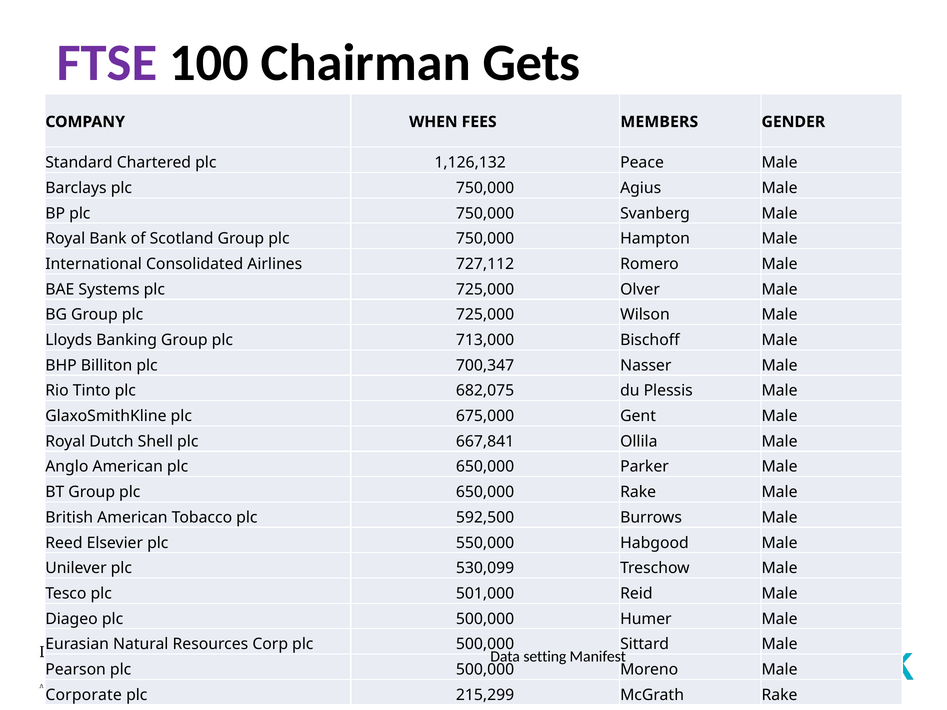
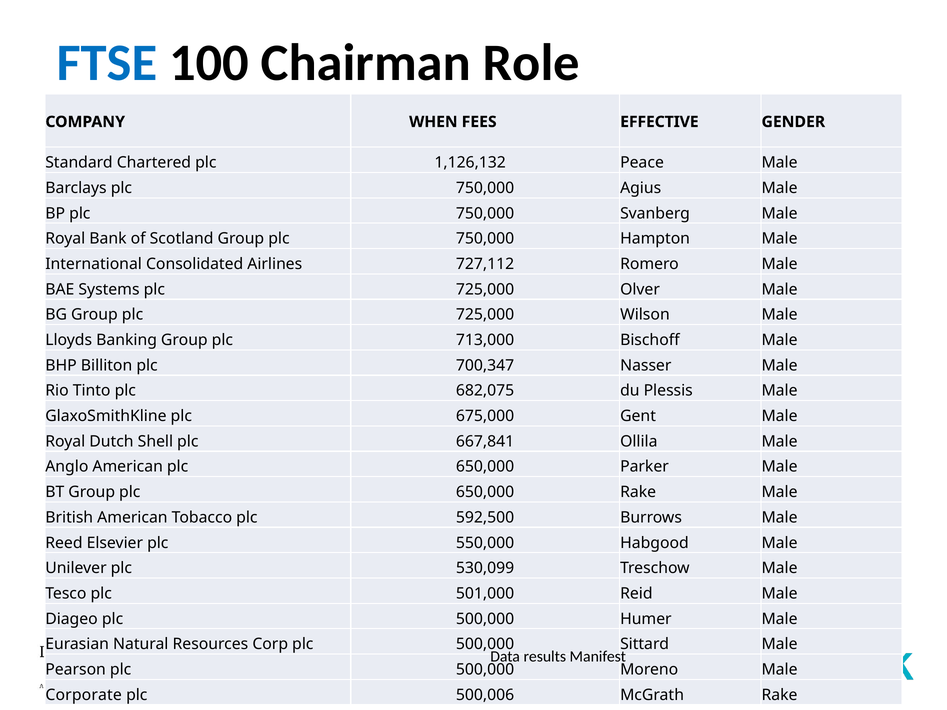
FTSE colour: purple -> blue
Gets: Gets -> Role
MEMBERS: MEMBERS -> EFFECTIVE
setting: setting -> results
215,299: 215,299 -> 500,006
